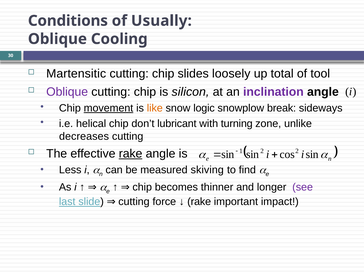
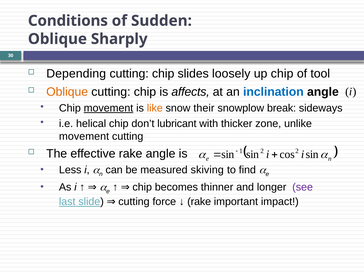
Usually: Usually -> Sudden
Cooling: Cooling -> Sharply
Martensitic: Martensitic -> Depending
up total: total -> chip
Oblique at (67, 92) colour: purple -> orange
silicon: silicon -> affects
inclination colour: purple -> blue
logic: logic -> their
turning: turning -> thicker
decreases at (84, 136): decreases -> movement
rake at (131, 154) underline: present -> none
